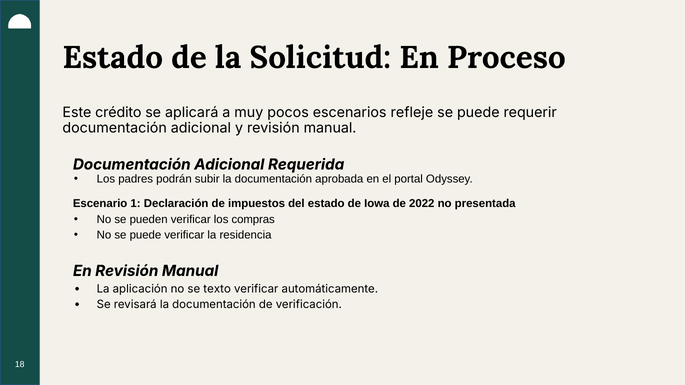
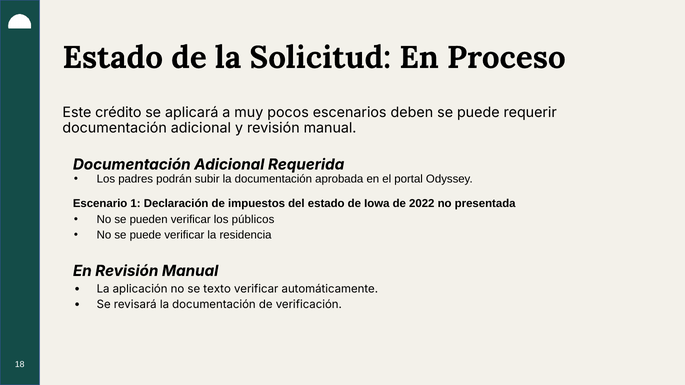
refleje: refleje -> deben
compras: compras -> públicos
